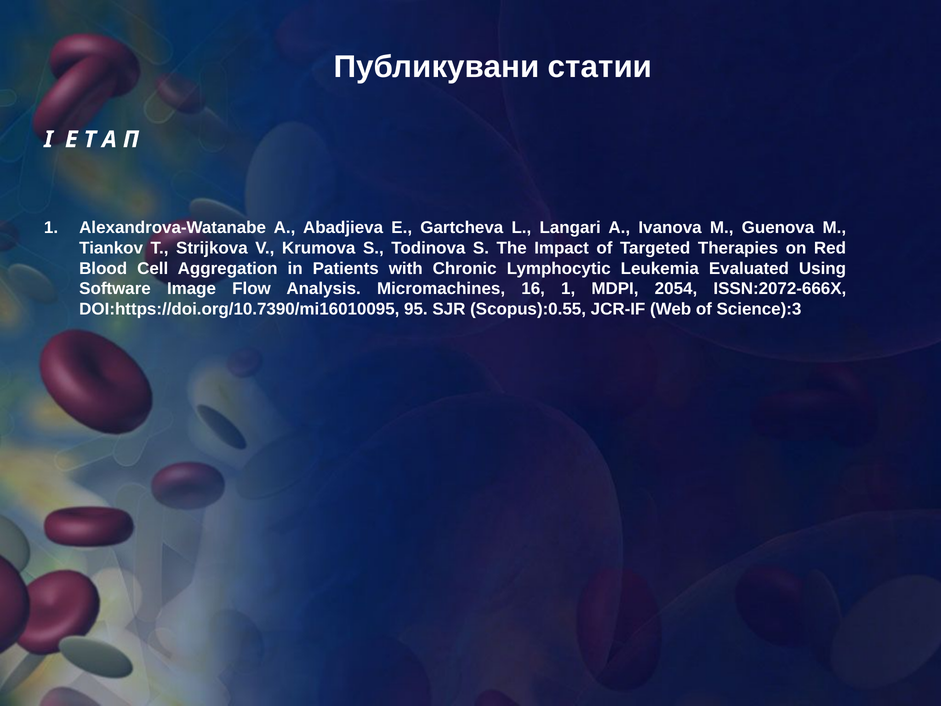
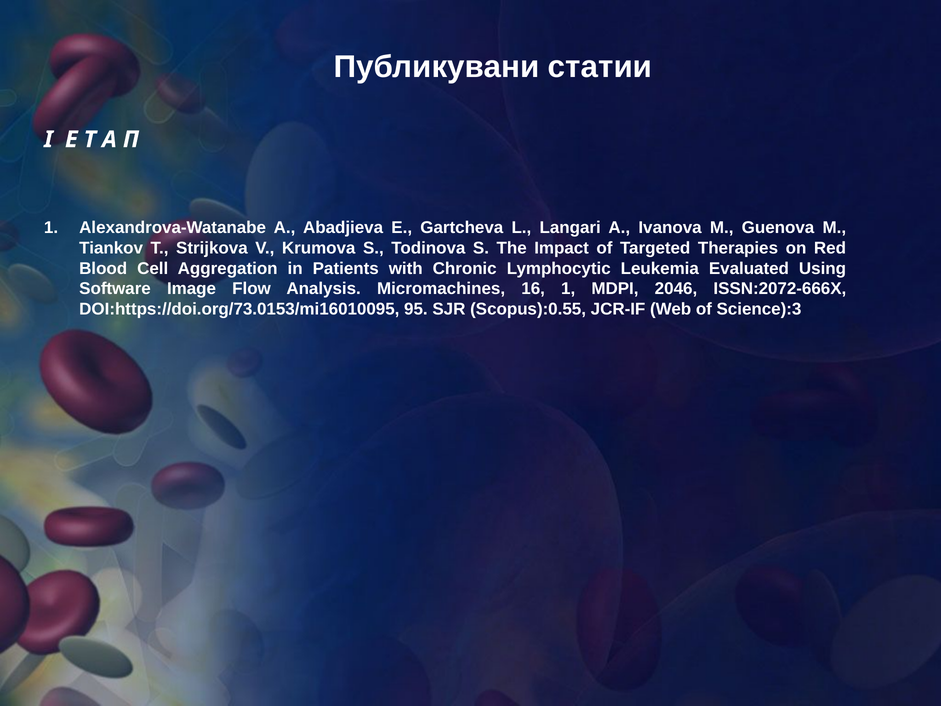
2054: 2054 -> 2046
DOI:https://doi.org/10.7390/mi16010095: DOI:https://doi.org/10.7390/mi16010095 -> DOI:https://doi.org/73.0153/mi16010095
